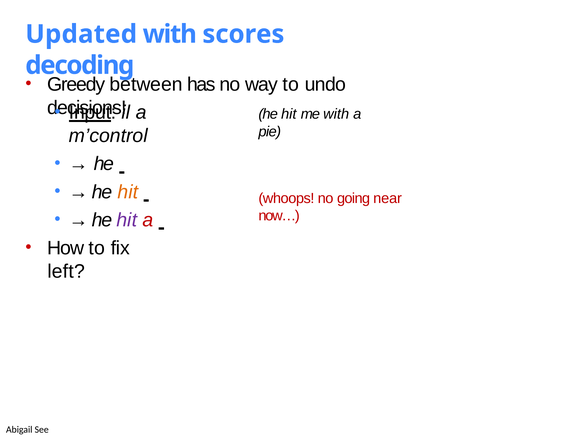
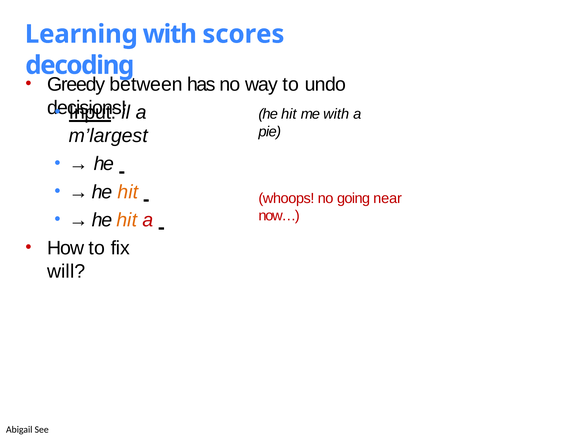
Updated: Updated -> Learning
m’control: m’control -> m’largest
hit at (127, 220) colour: purple -> orange
left: left -> will
